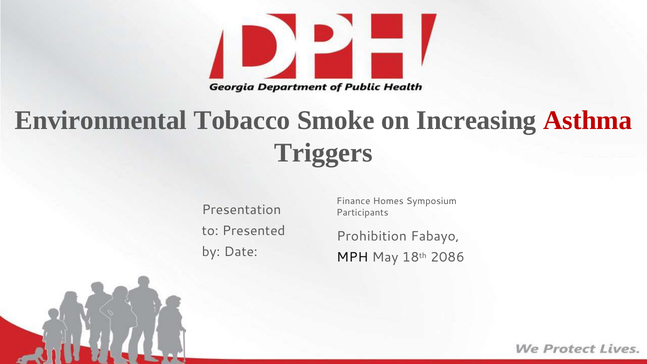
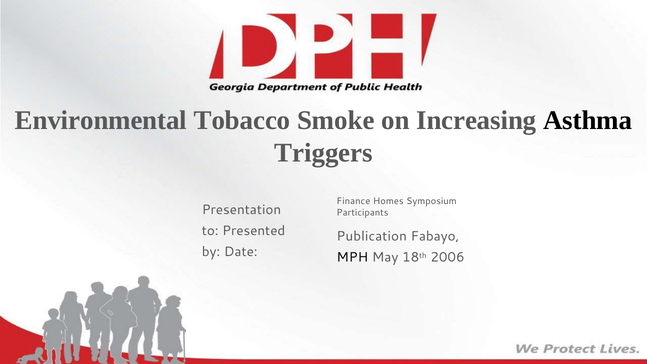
Asthma colour: red -> black
Prohibition: Prohibition -> Publication
2086: 2086 -> 2006
